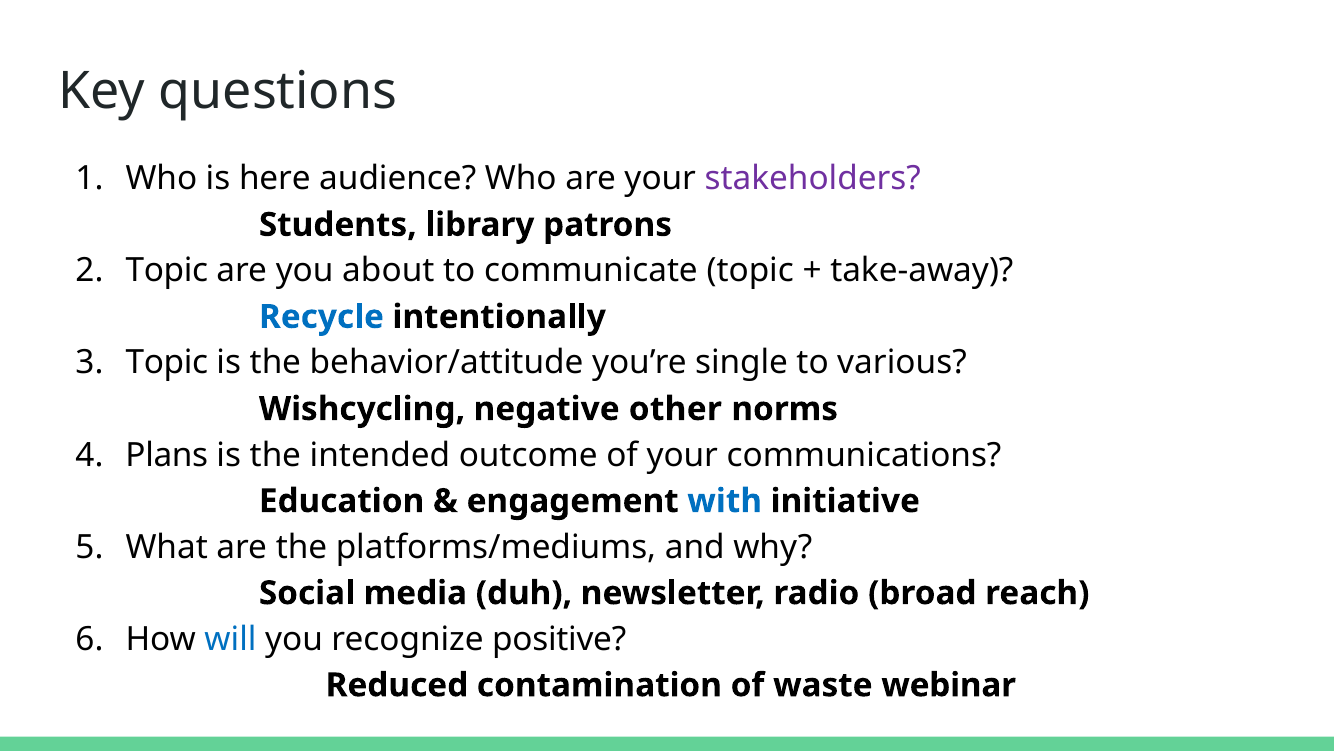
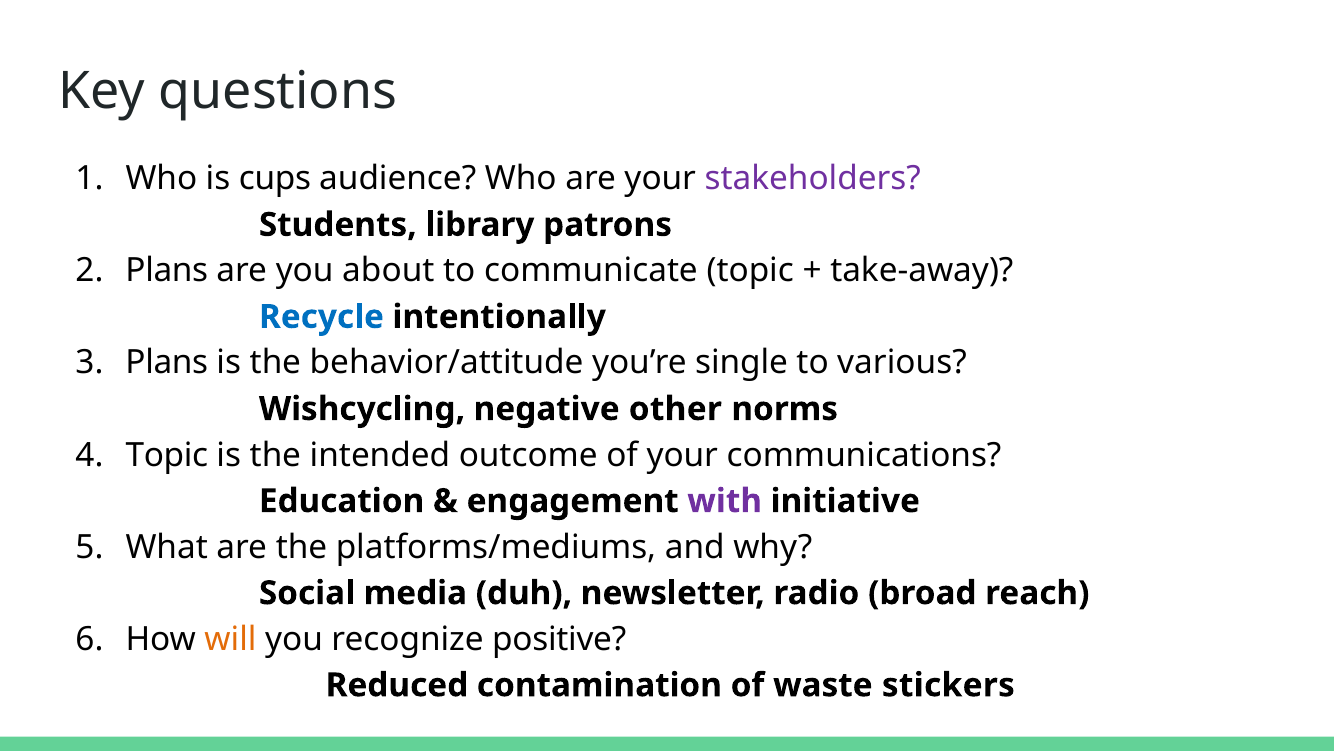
here: here -> cups
Topic at (167, 271): Topic -> Plans
Topic at (167, 363): Topic -> Plans
Plans at (167, 455): Plans -> Topic
with colour: blue -> purple
will colour: blue -> orange
webinar: webinar -> stickers
